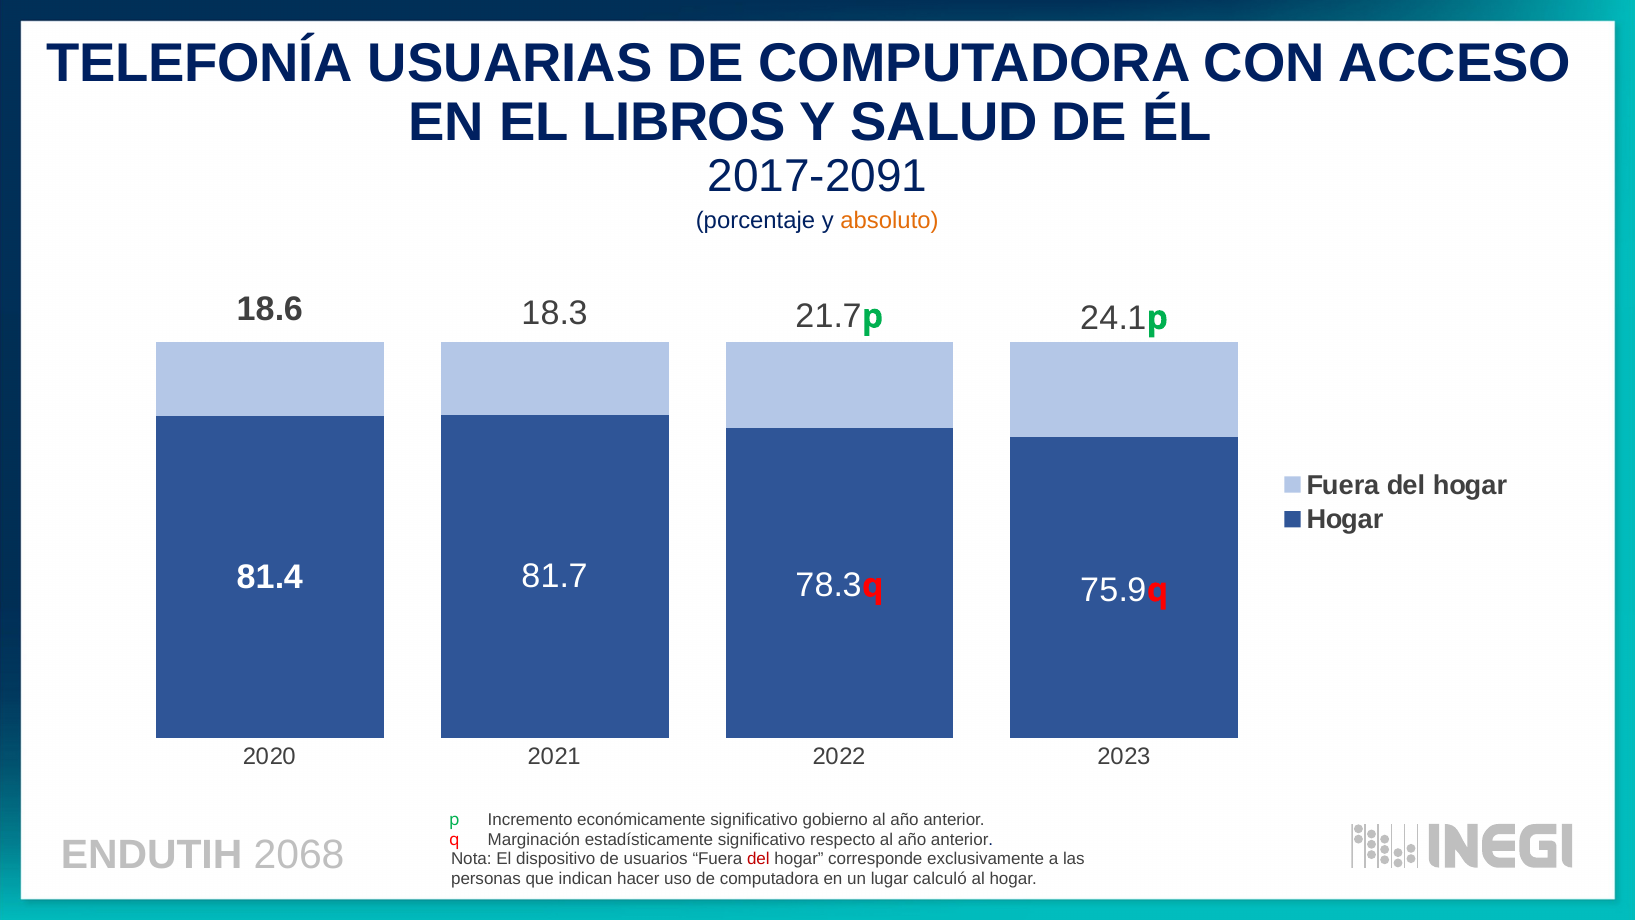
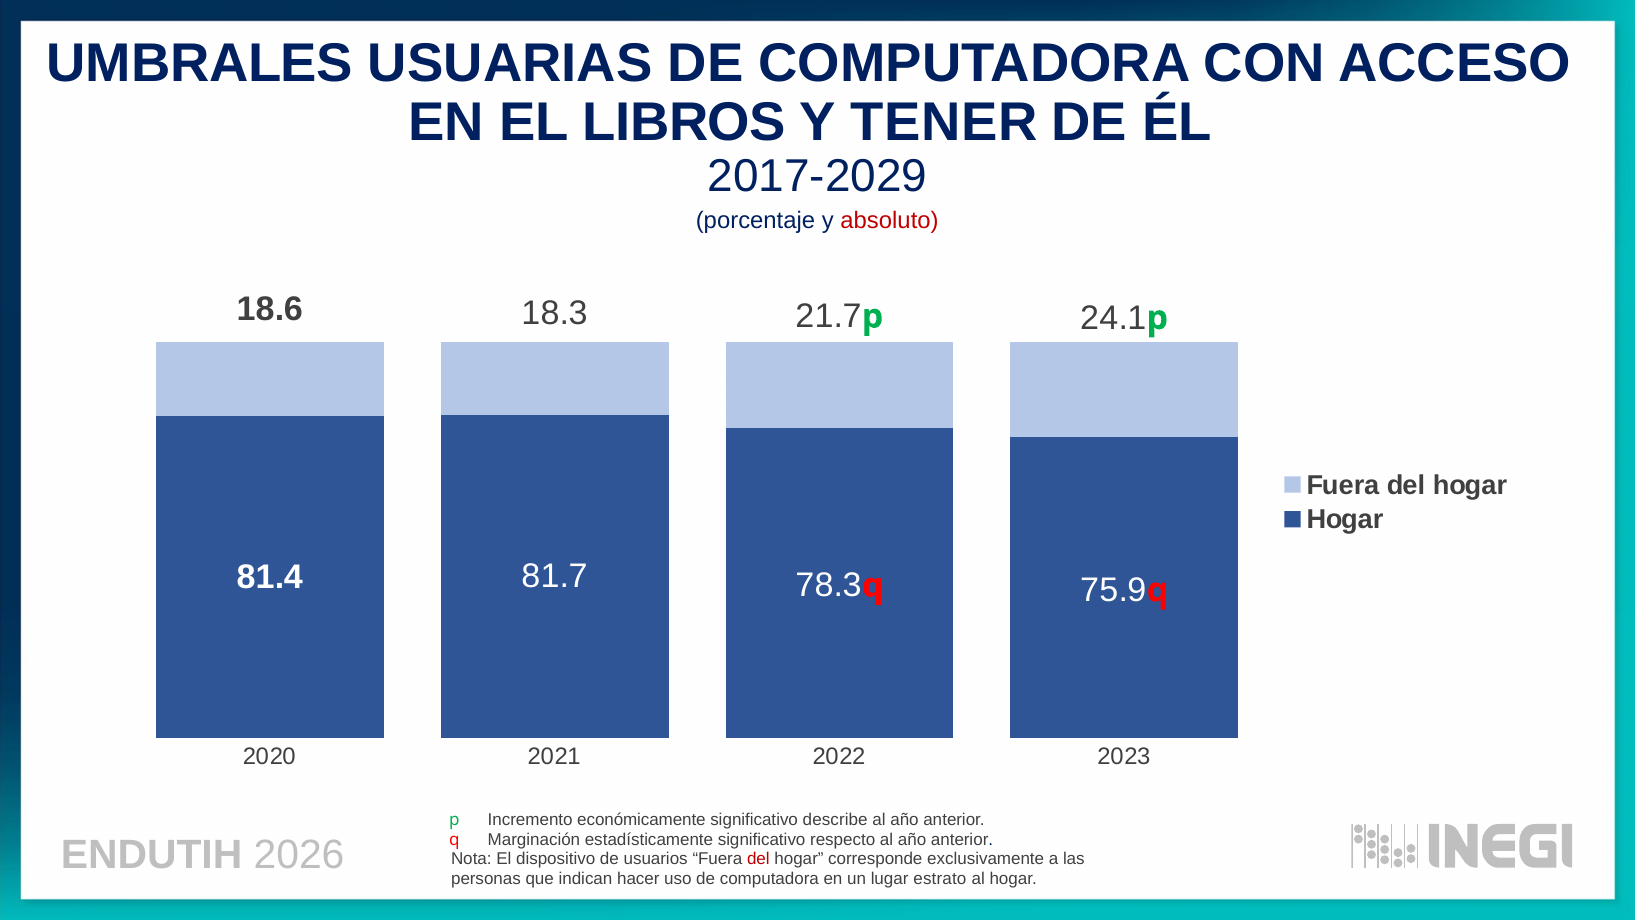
TELEFONÍA: TELEFONÍA -> UMBRALES
SALUD: SALUD -> TENER
2017-2091: 2017-2091 -> 2017-2029
absoluto colour: orange -> red
gobierno: gobierno -> describe
2068: 2068 -> 2026
calculó: calculó -> estrato
